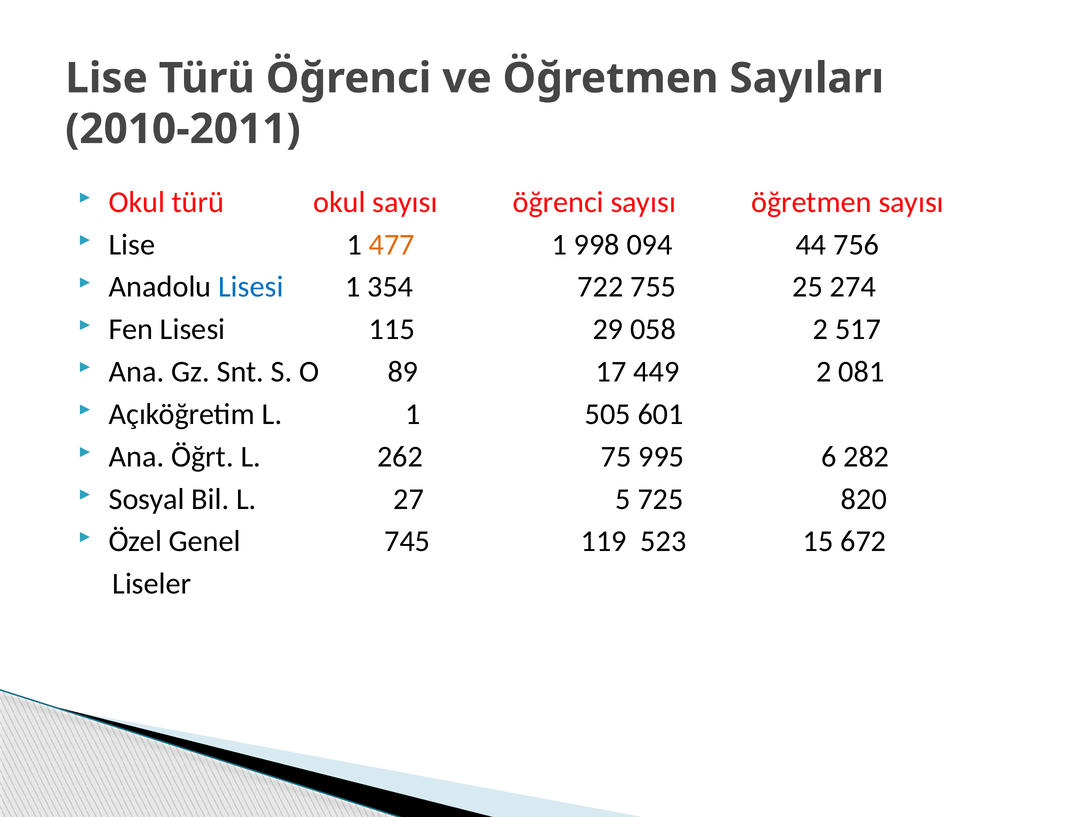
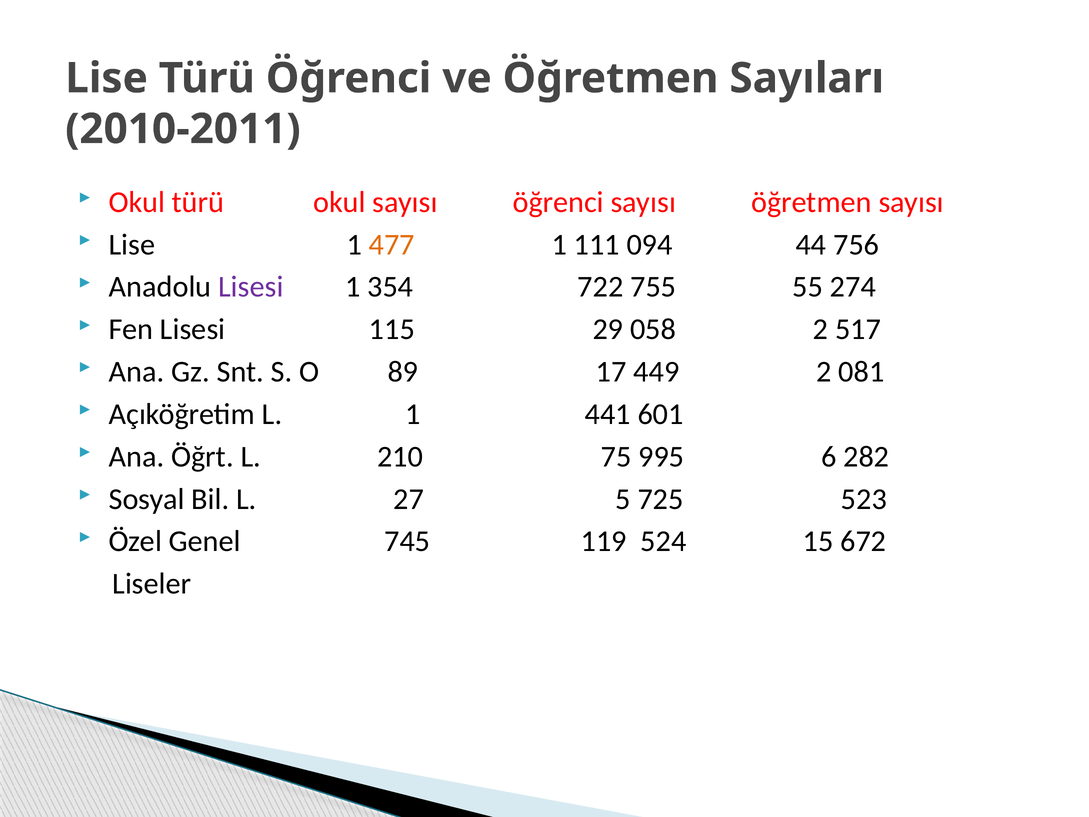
998: 998 -> 111
Lisesi at (251, 287) colour: blue -> purple
25: 25 -> 55
505: 505 -> 441
262: 262 -> 210
820: 820 -> 523
523: 523 -> 524
